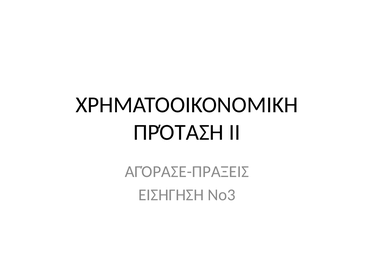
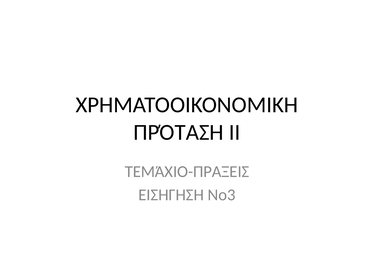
ΑΓΌΡΑΣΕ-ΠΡΑΞΕΙΣ: ΑΓΌΡΑΣΕ-ΠΡΑΞΕΙΣ -> ΤΕΜΆΧΙΟ-ΠΡΑΞΕΙΣ
